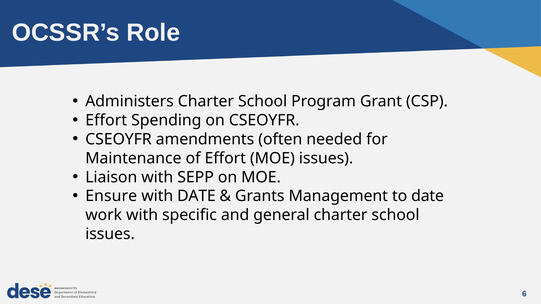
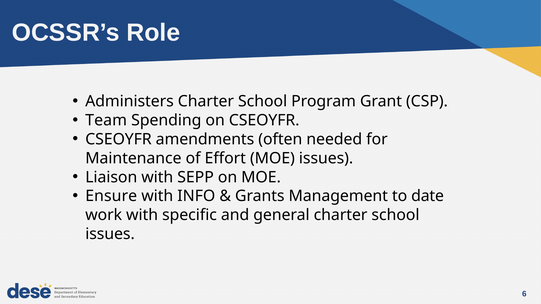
Effort at (106, 120): Effort -> Team
with DATE: DATE -> INFO
